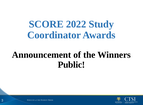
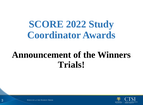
Public: Public -> Trials
